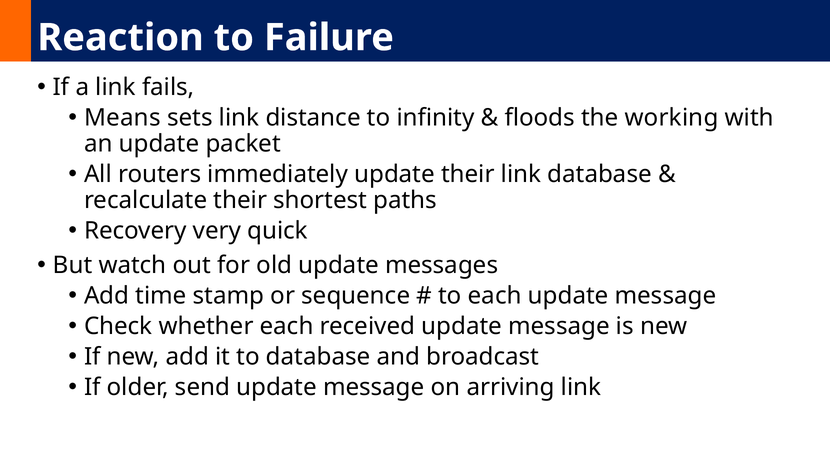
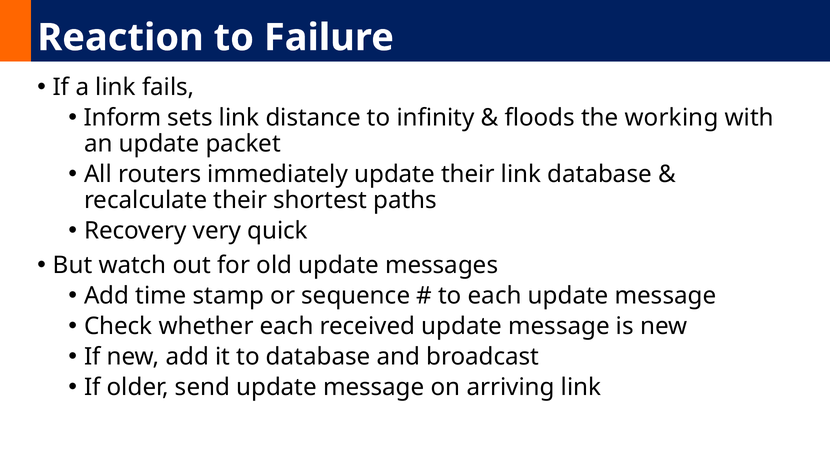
Means: Means -> Inform
